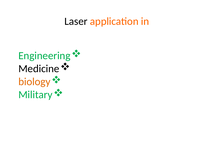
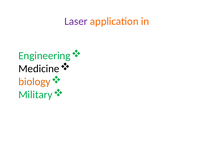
Laser colour: black -> purple
